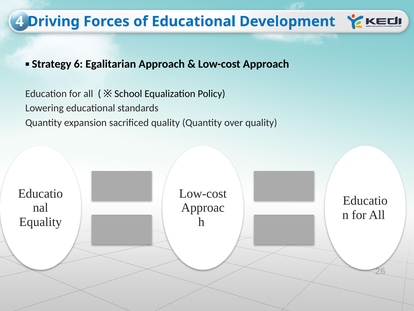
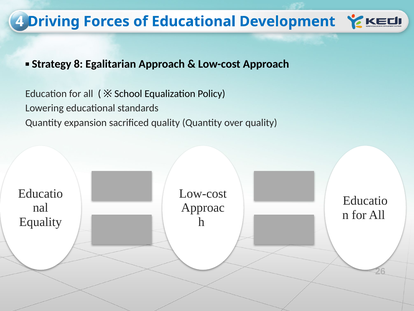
6: 6 -> 8
